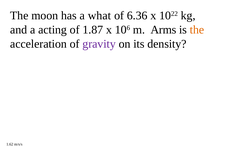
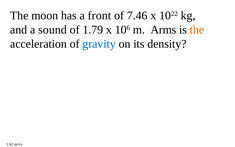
what: what -> front
6.36: 6.36 -> 7.46
acting: acting -> sound
1.87: 1.87 -> 1.79
gravity colour: purple -> blue
